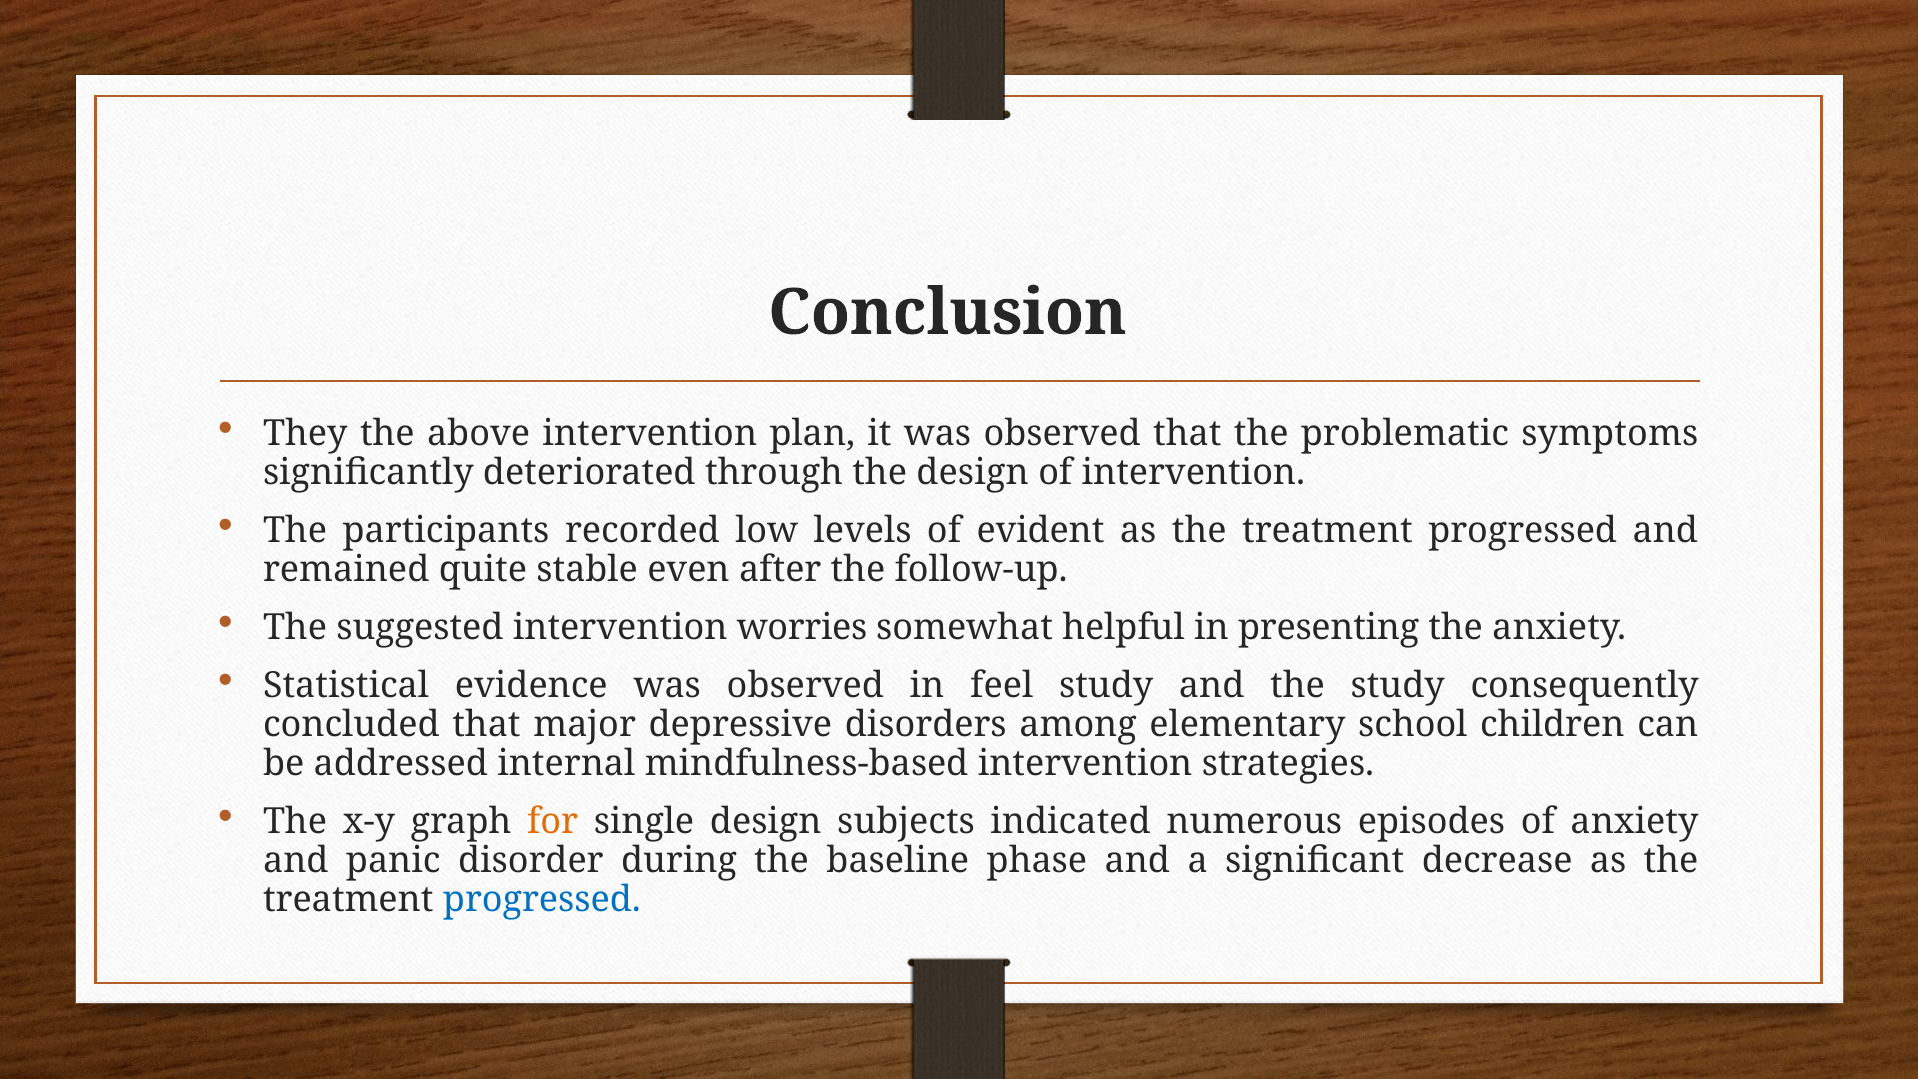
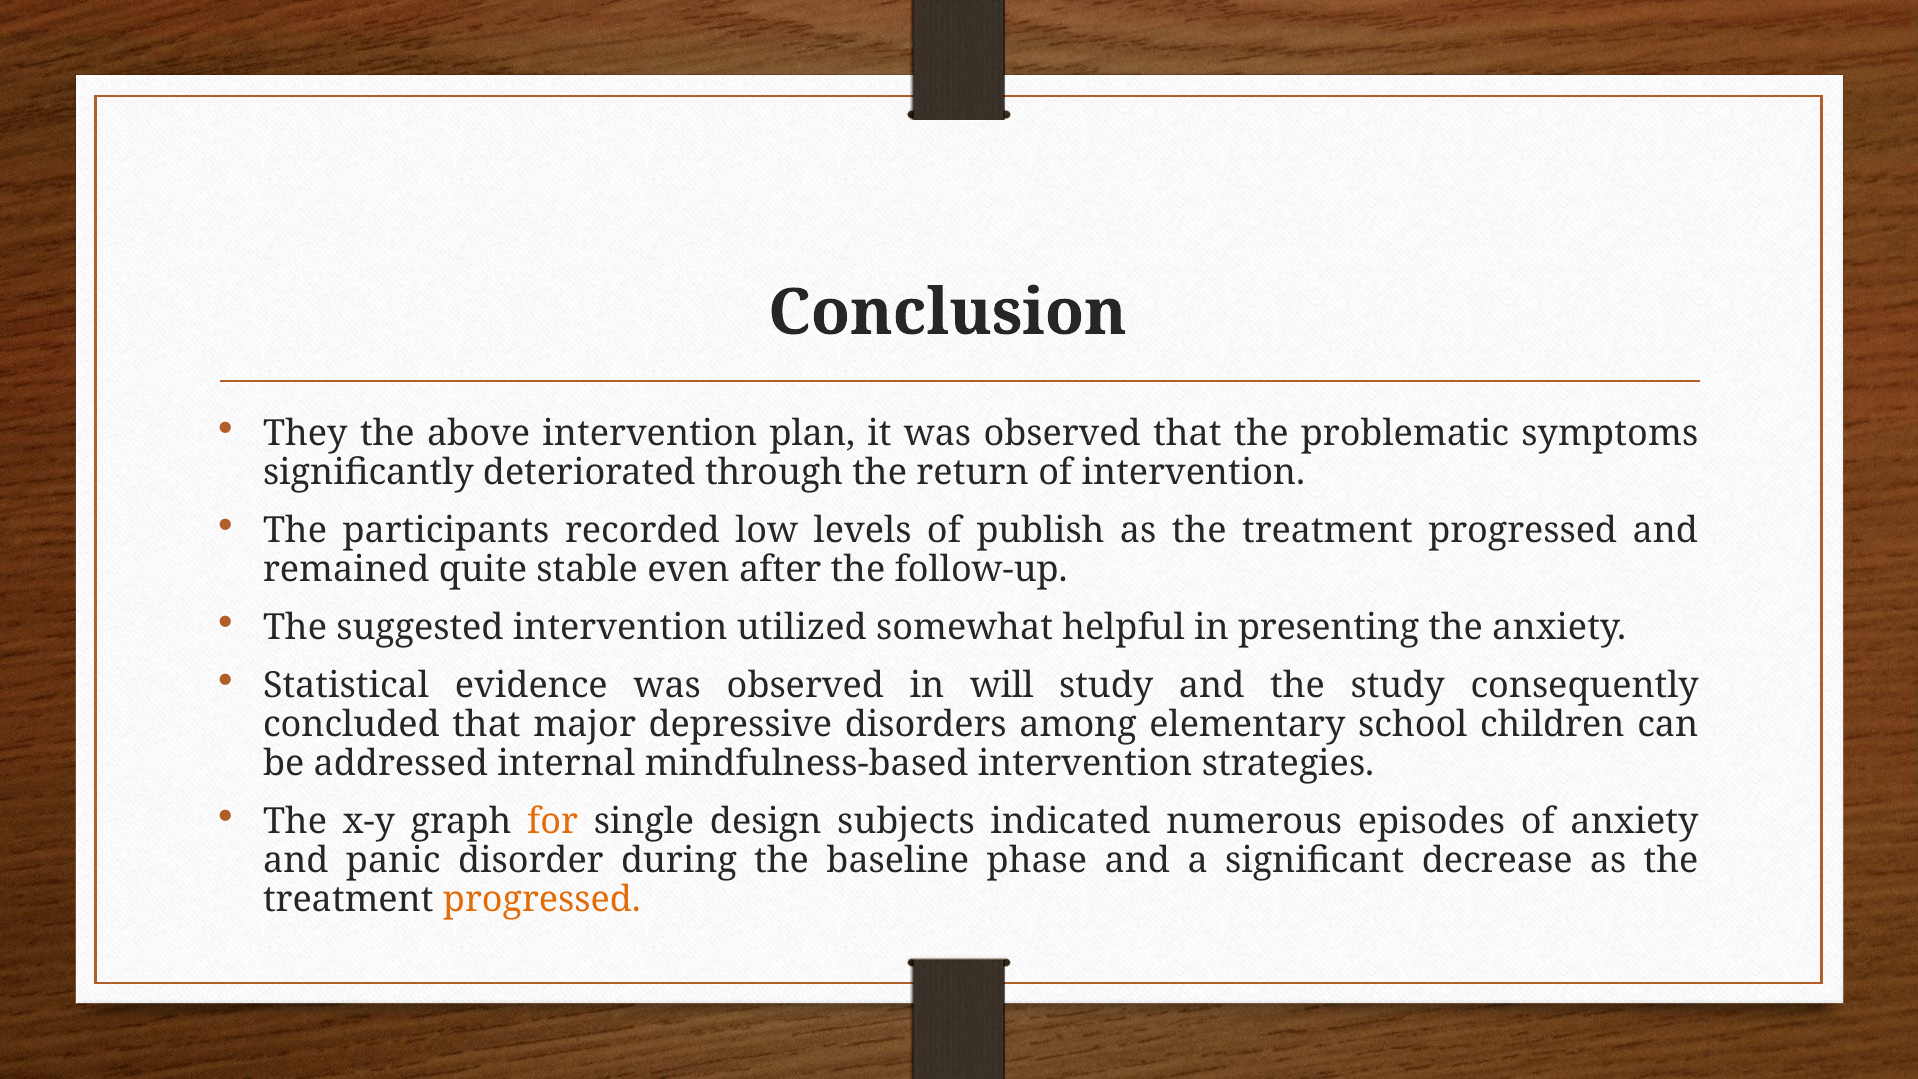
the design: design -> return
evident: evident -> publish
worries: worries -> utilized
feel: feel -> will
progressed at (542, 900) colour: blue -> orange
